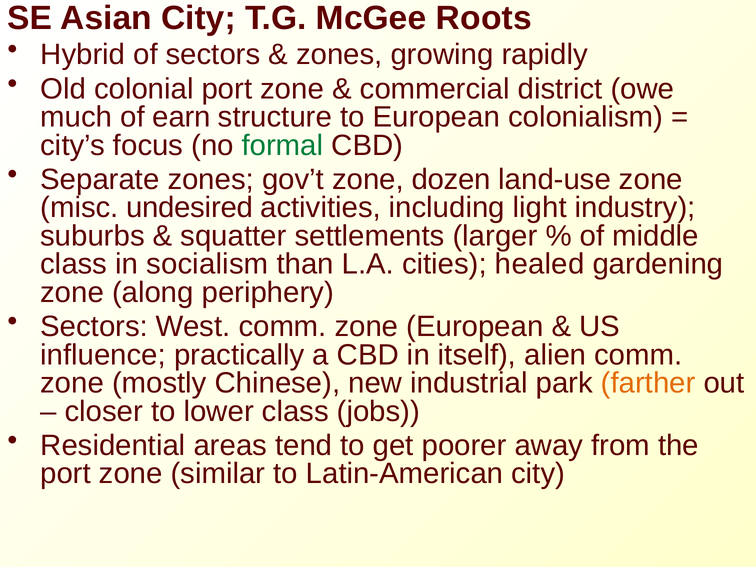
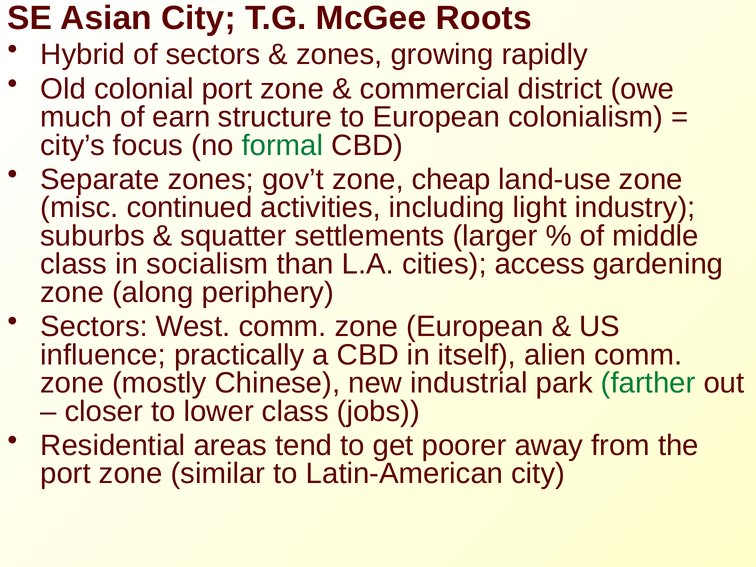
dozen: dozen -> cheap
undesired: undesired -> continued
healed: healed -> access
farther colour: orange -> green
